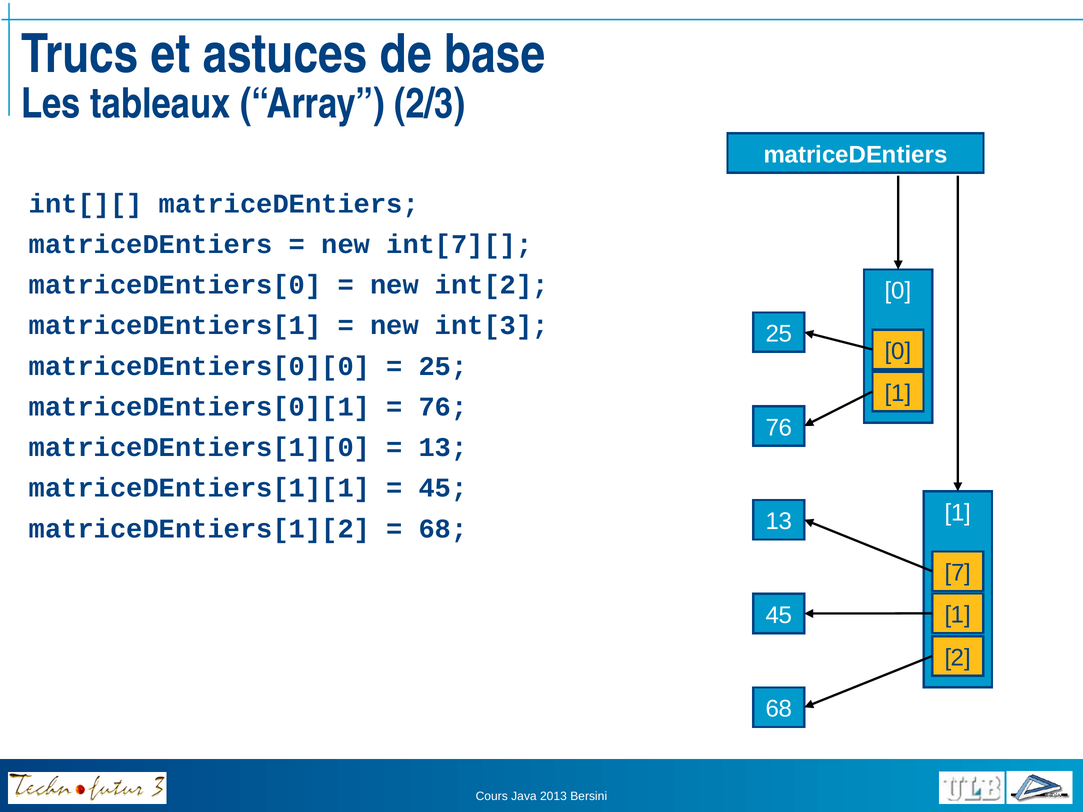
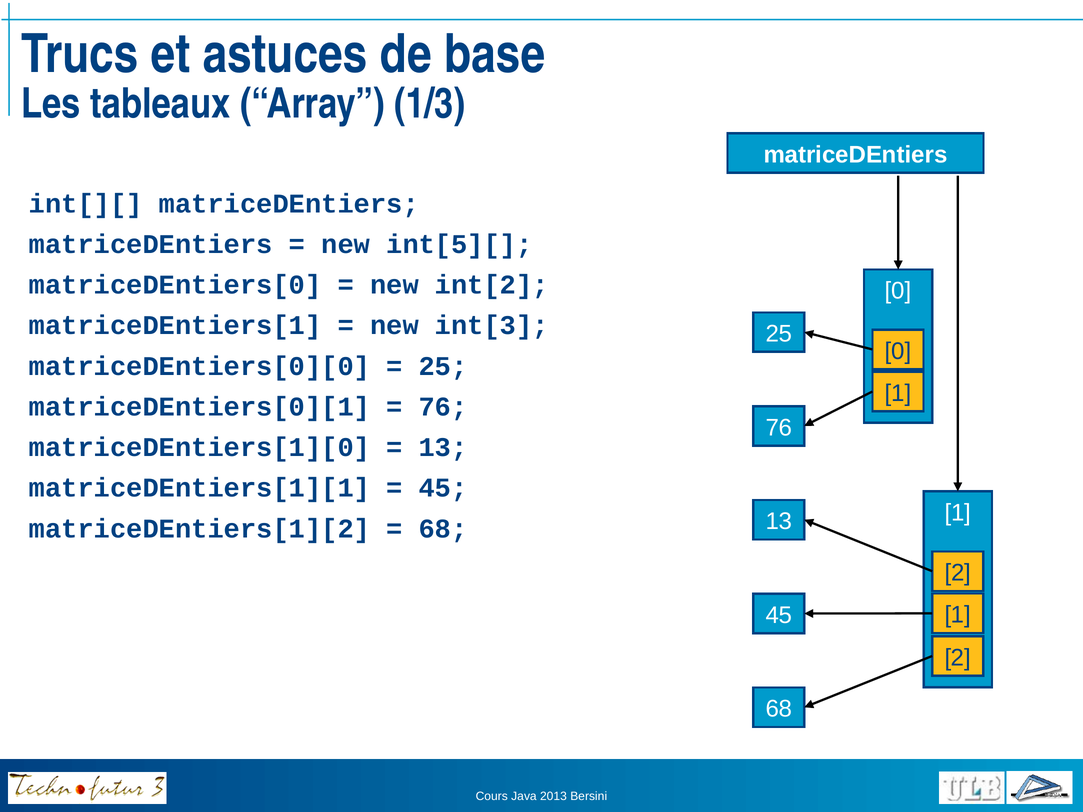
2/3: 2/3 -> 1/3
int[7][: int[7][ -> int[5][
7 at (958, 573): 7 -> 2
